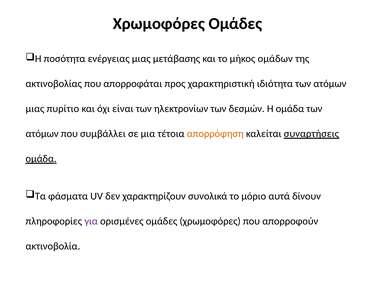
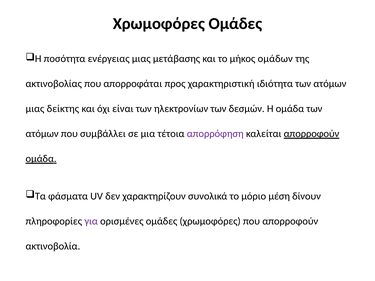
πυρίτιο: πυρίτιο -> δείκτης
απορρόφηση colour: orange -> purple
καλείται συναρτήσεις: συναρτήσεις -> απορροφούν
αυτά: αυτά -> μέση
